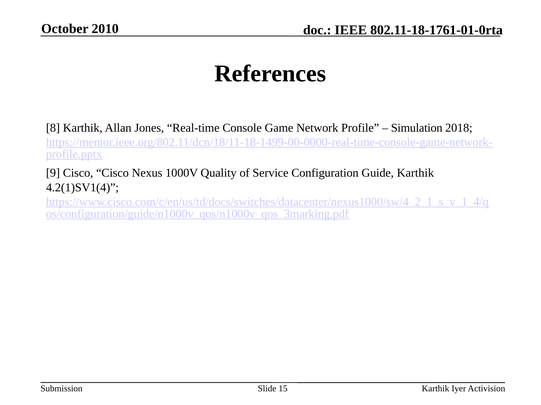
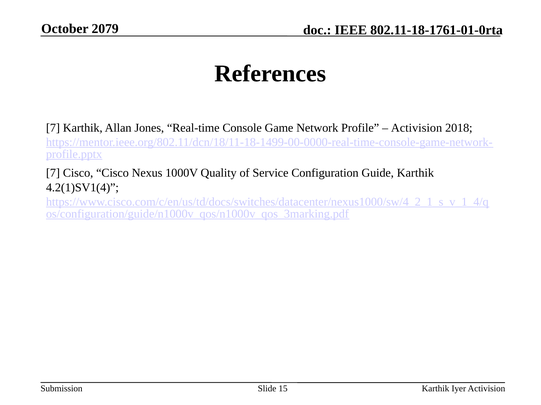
2010: 2010 -> 2079
8 at (53, 128): 8 -> 7
Simulation at (417, 128): Simulation -> Activision
9 at (53, 173): 9 -> 7
